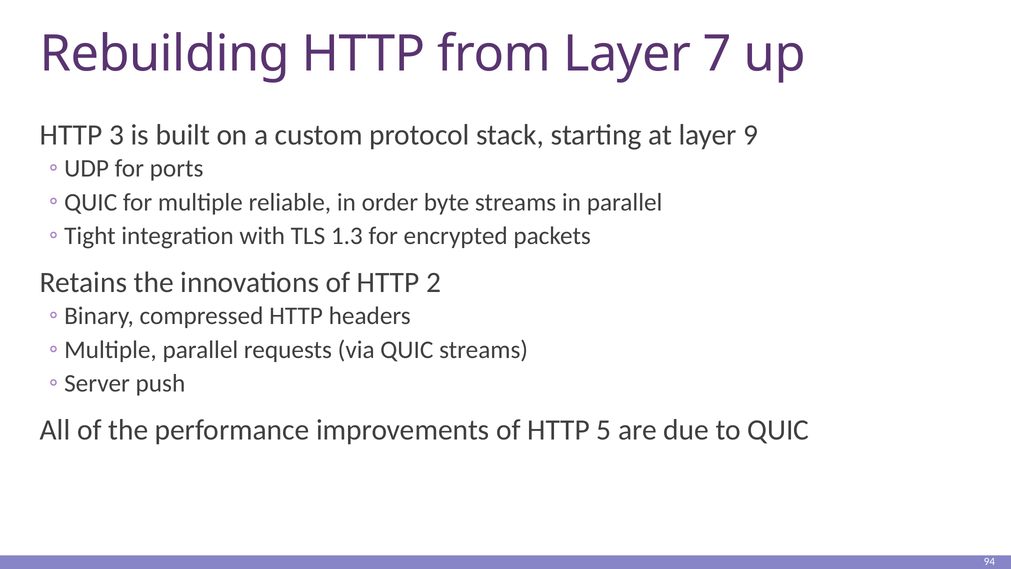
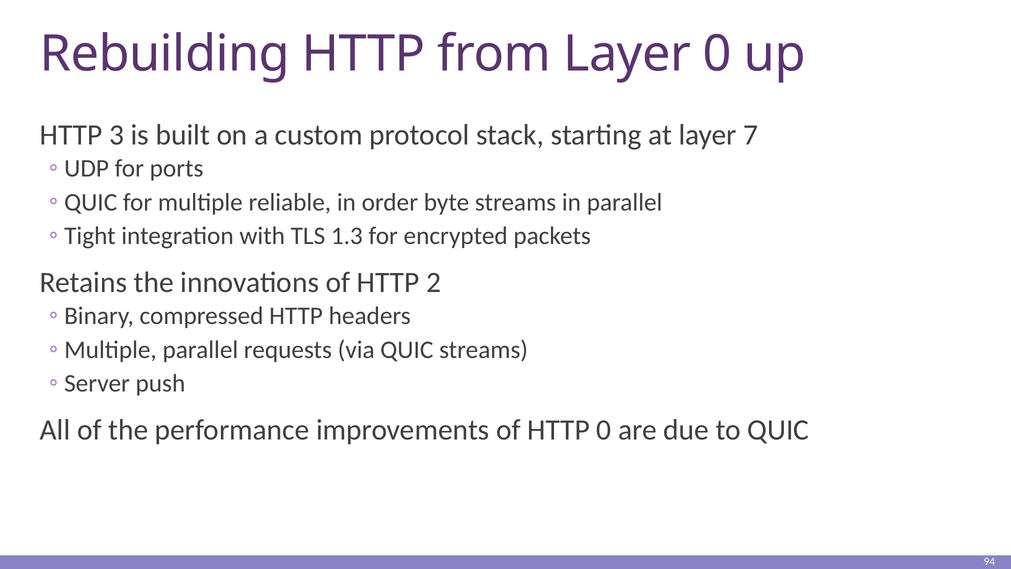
Layer 7: 7 -> 0
9: 9 -> 7
HTTP 5: 5 -> 0
